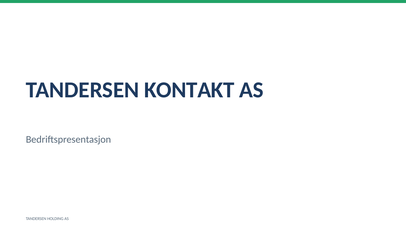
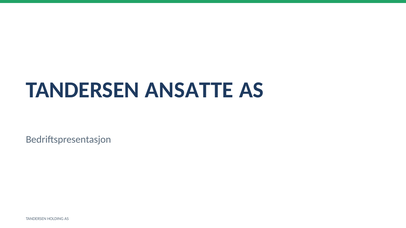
KONTAKT: KONTAKT -> ANSATTE
